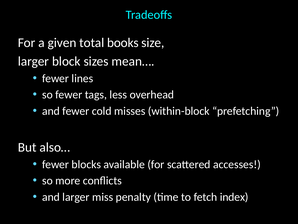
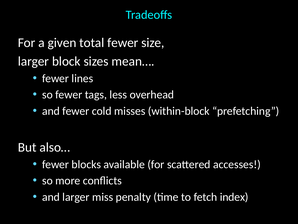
total books: books -> fewer
